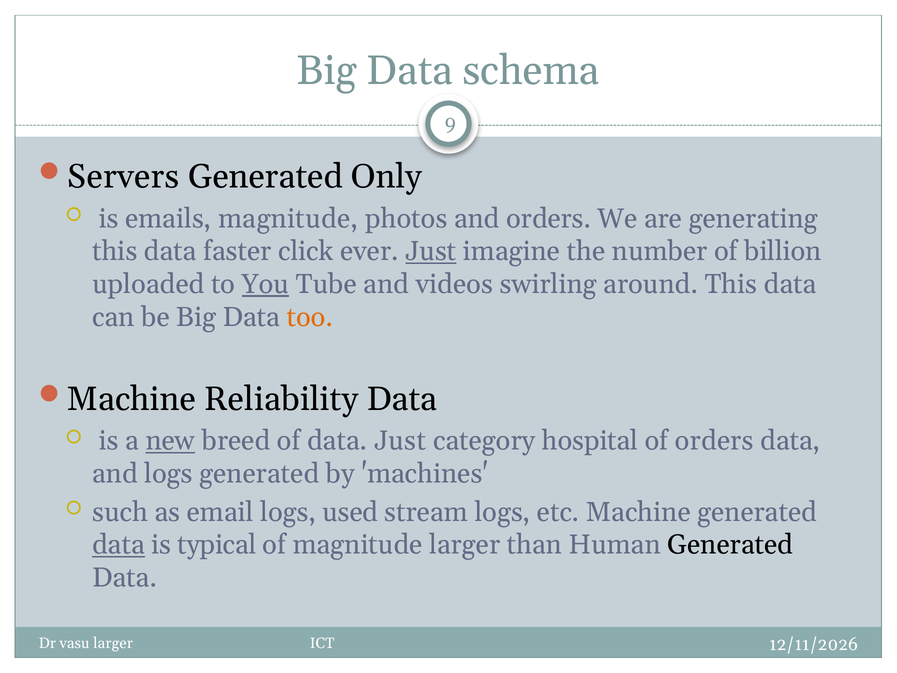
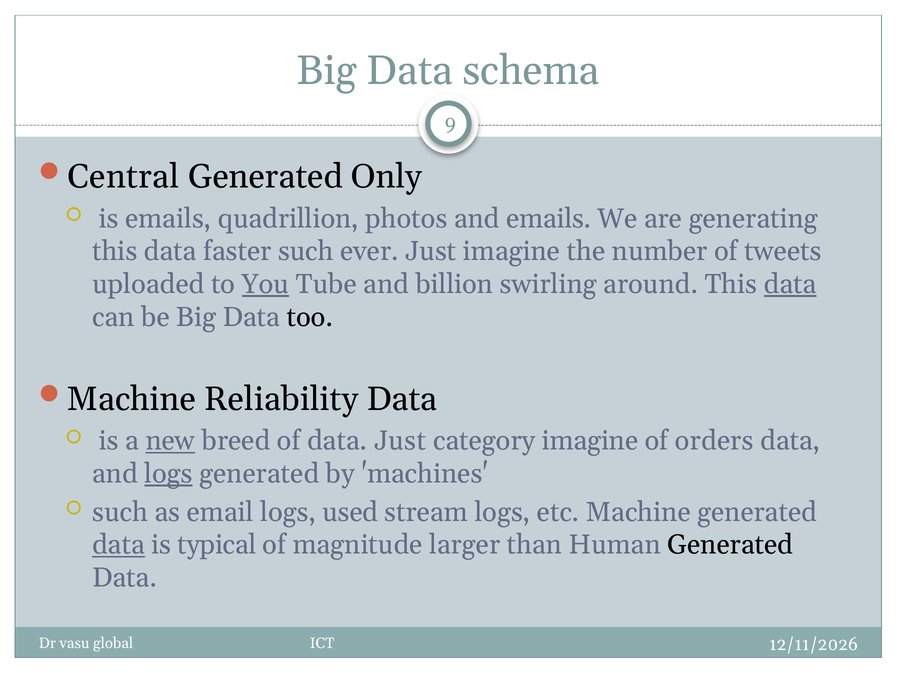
Servers: Servers -> Central
emails magnitude: magnitude -> quadrillion
and orders: orders -> emails
faster click: click -> such
Just at (431, 251) underline: present -> none
billion: billion -> tweets
videos: videos -> billion
data at (790, 284) underline: none -> present
too colour: orange -> black
category hospital: hospital -> imagine
logs at (169, 474) underline: none -> present
vasu larger: larger -> global
